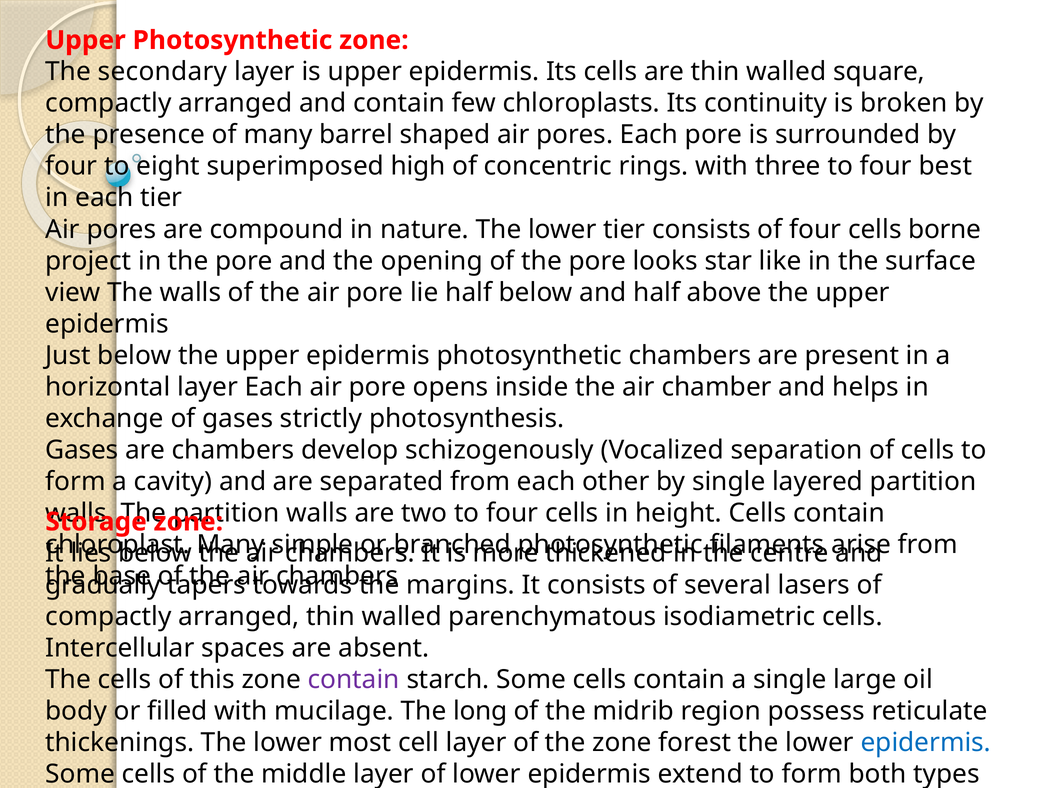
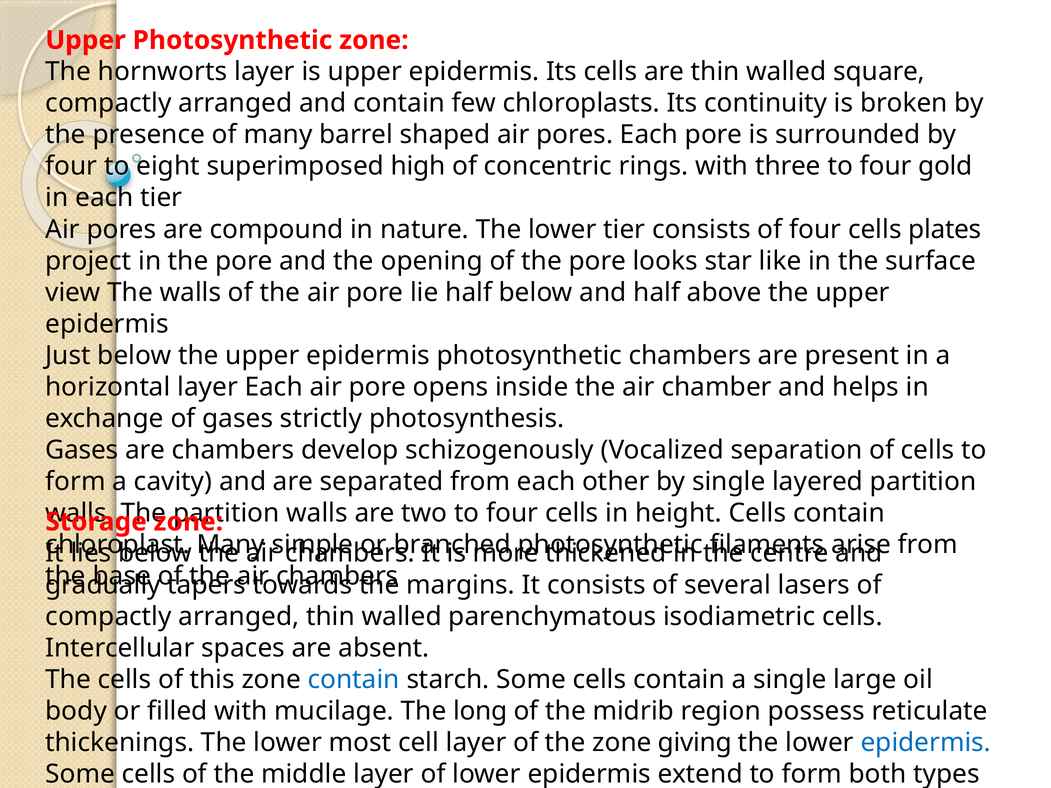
secondary: secondary -> hornworts
best: best -> gold
borne: borne -> plates
contain at (354, 680) colour: purple -> blue
forest: forest -> giving
